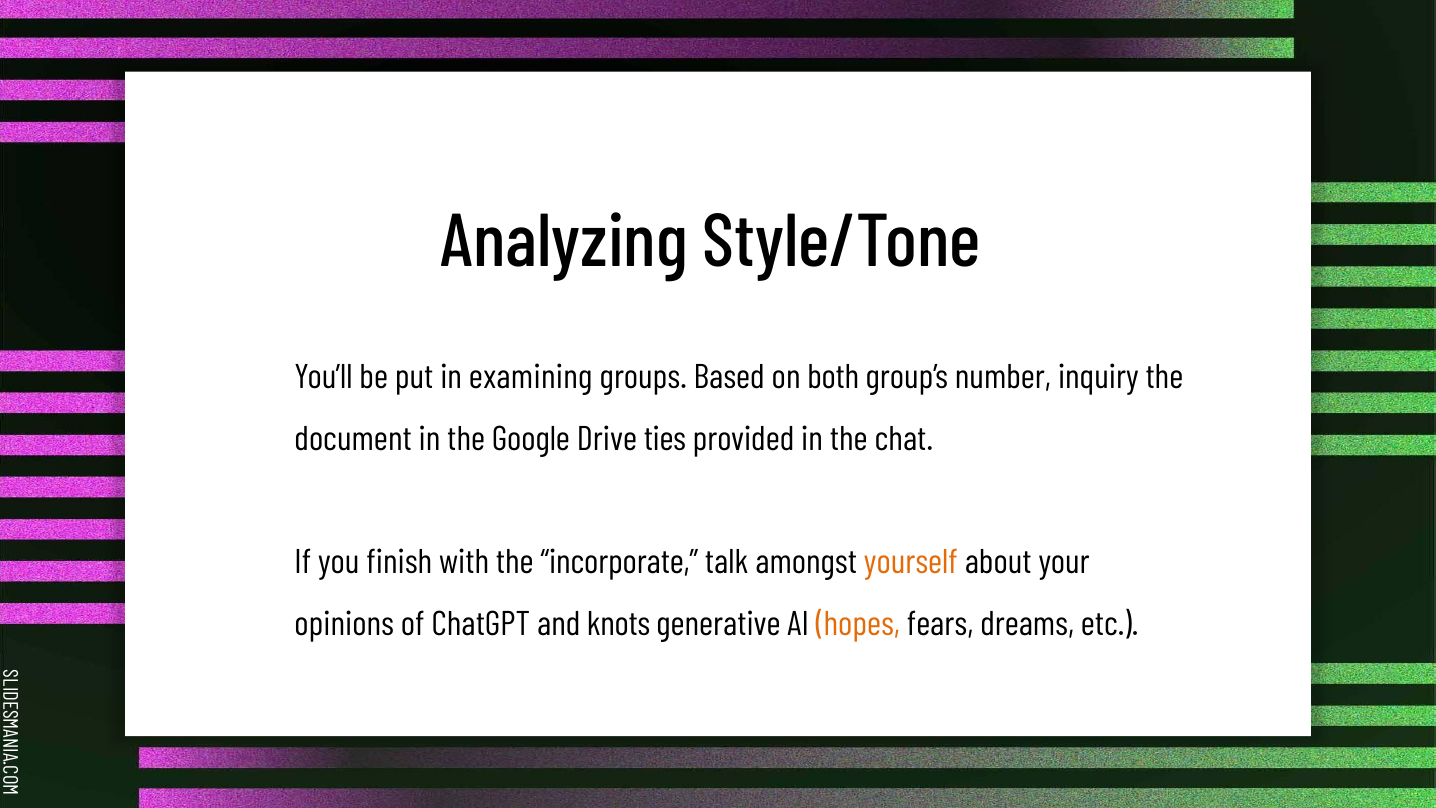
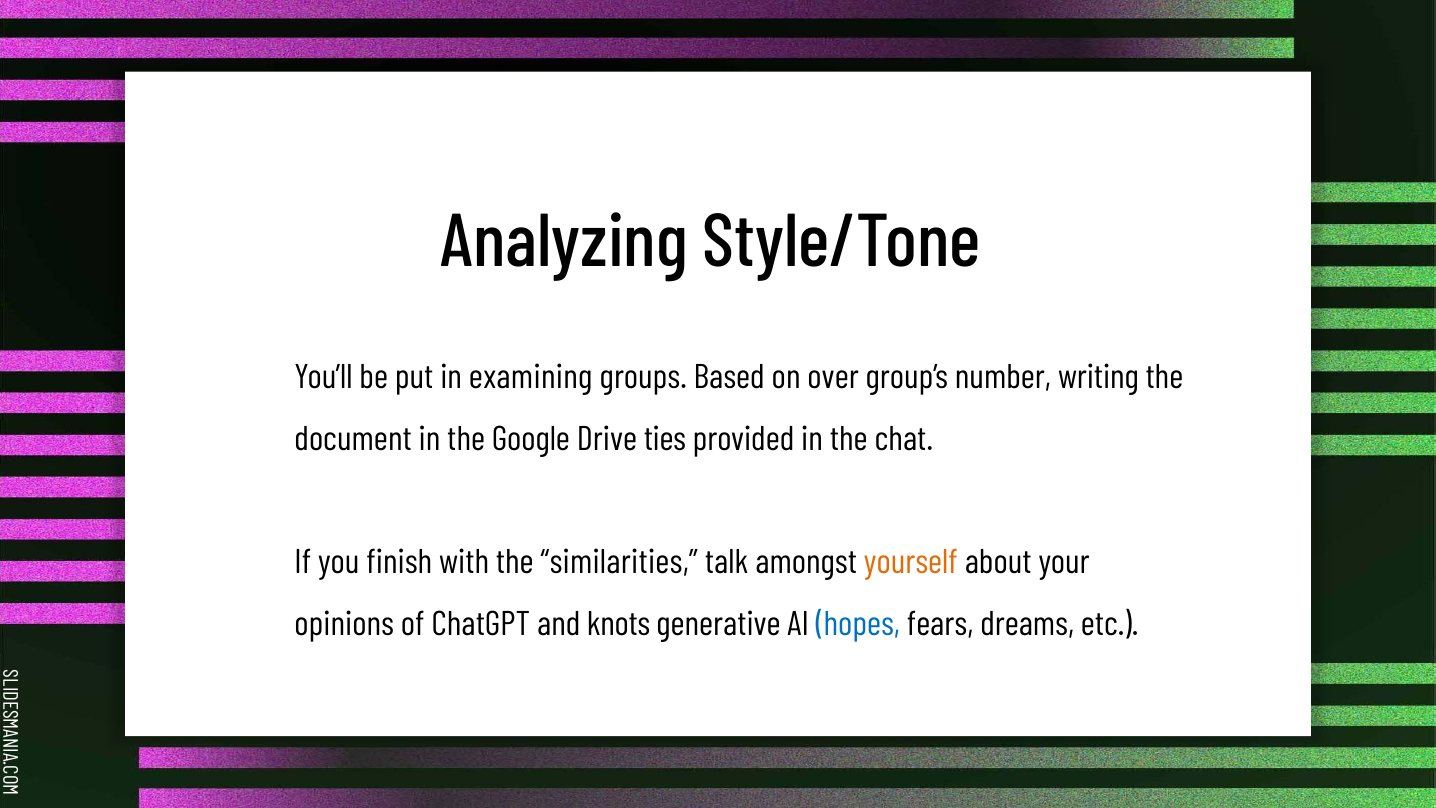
both: both -> over
inquiry: inquiry -> writing
incorporate: incorporate -> similarities
hopes colour: orange -> blue
